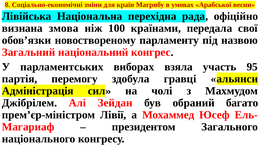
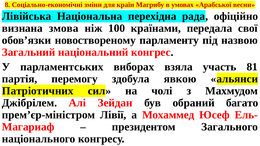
95: 95 -> 81
гравці: гравці -> явкою
Адміністрація: Адміністрація -> Патріотичних
